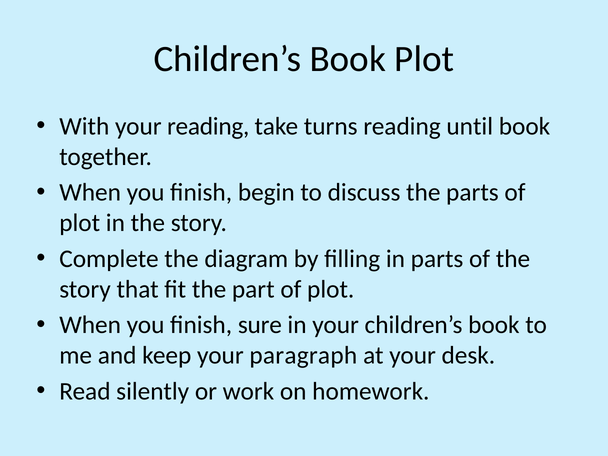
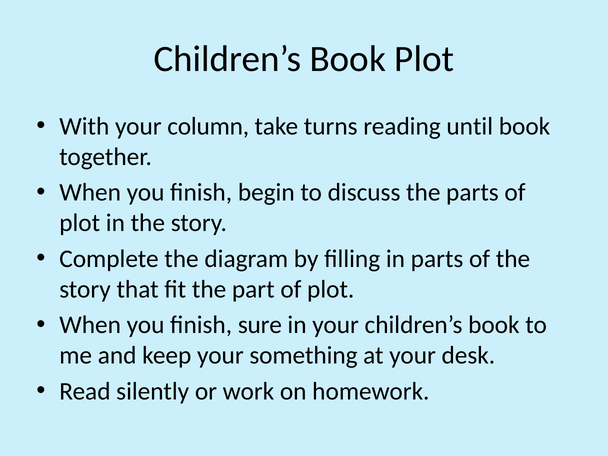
your reading: reading -> column
paragraph: paragraph -> something
